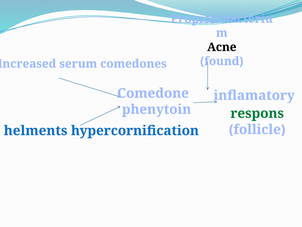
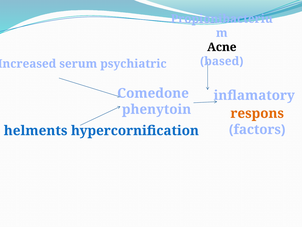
found: found -> based
comedones: comedones -> psychiatric
respons colour: green -> orange
follicle: follicle -> factors
